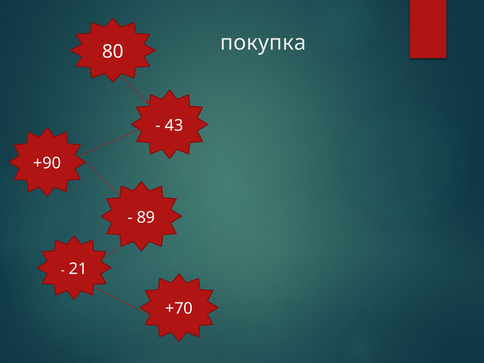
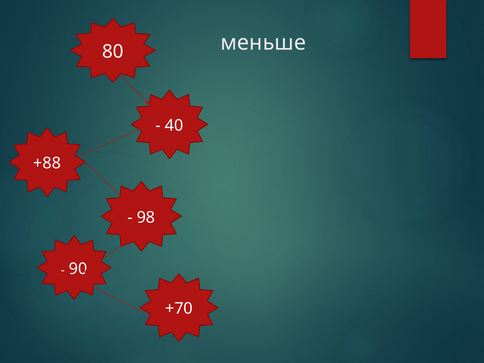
покупка: покупка -> меньше
43: 43 -> 40
+90: +90 -> +88
89: 89 -> 98
21: 21 -> 90
